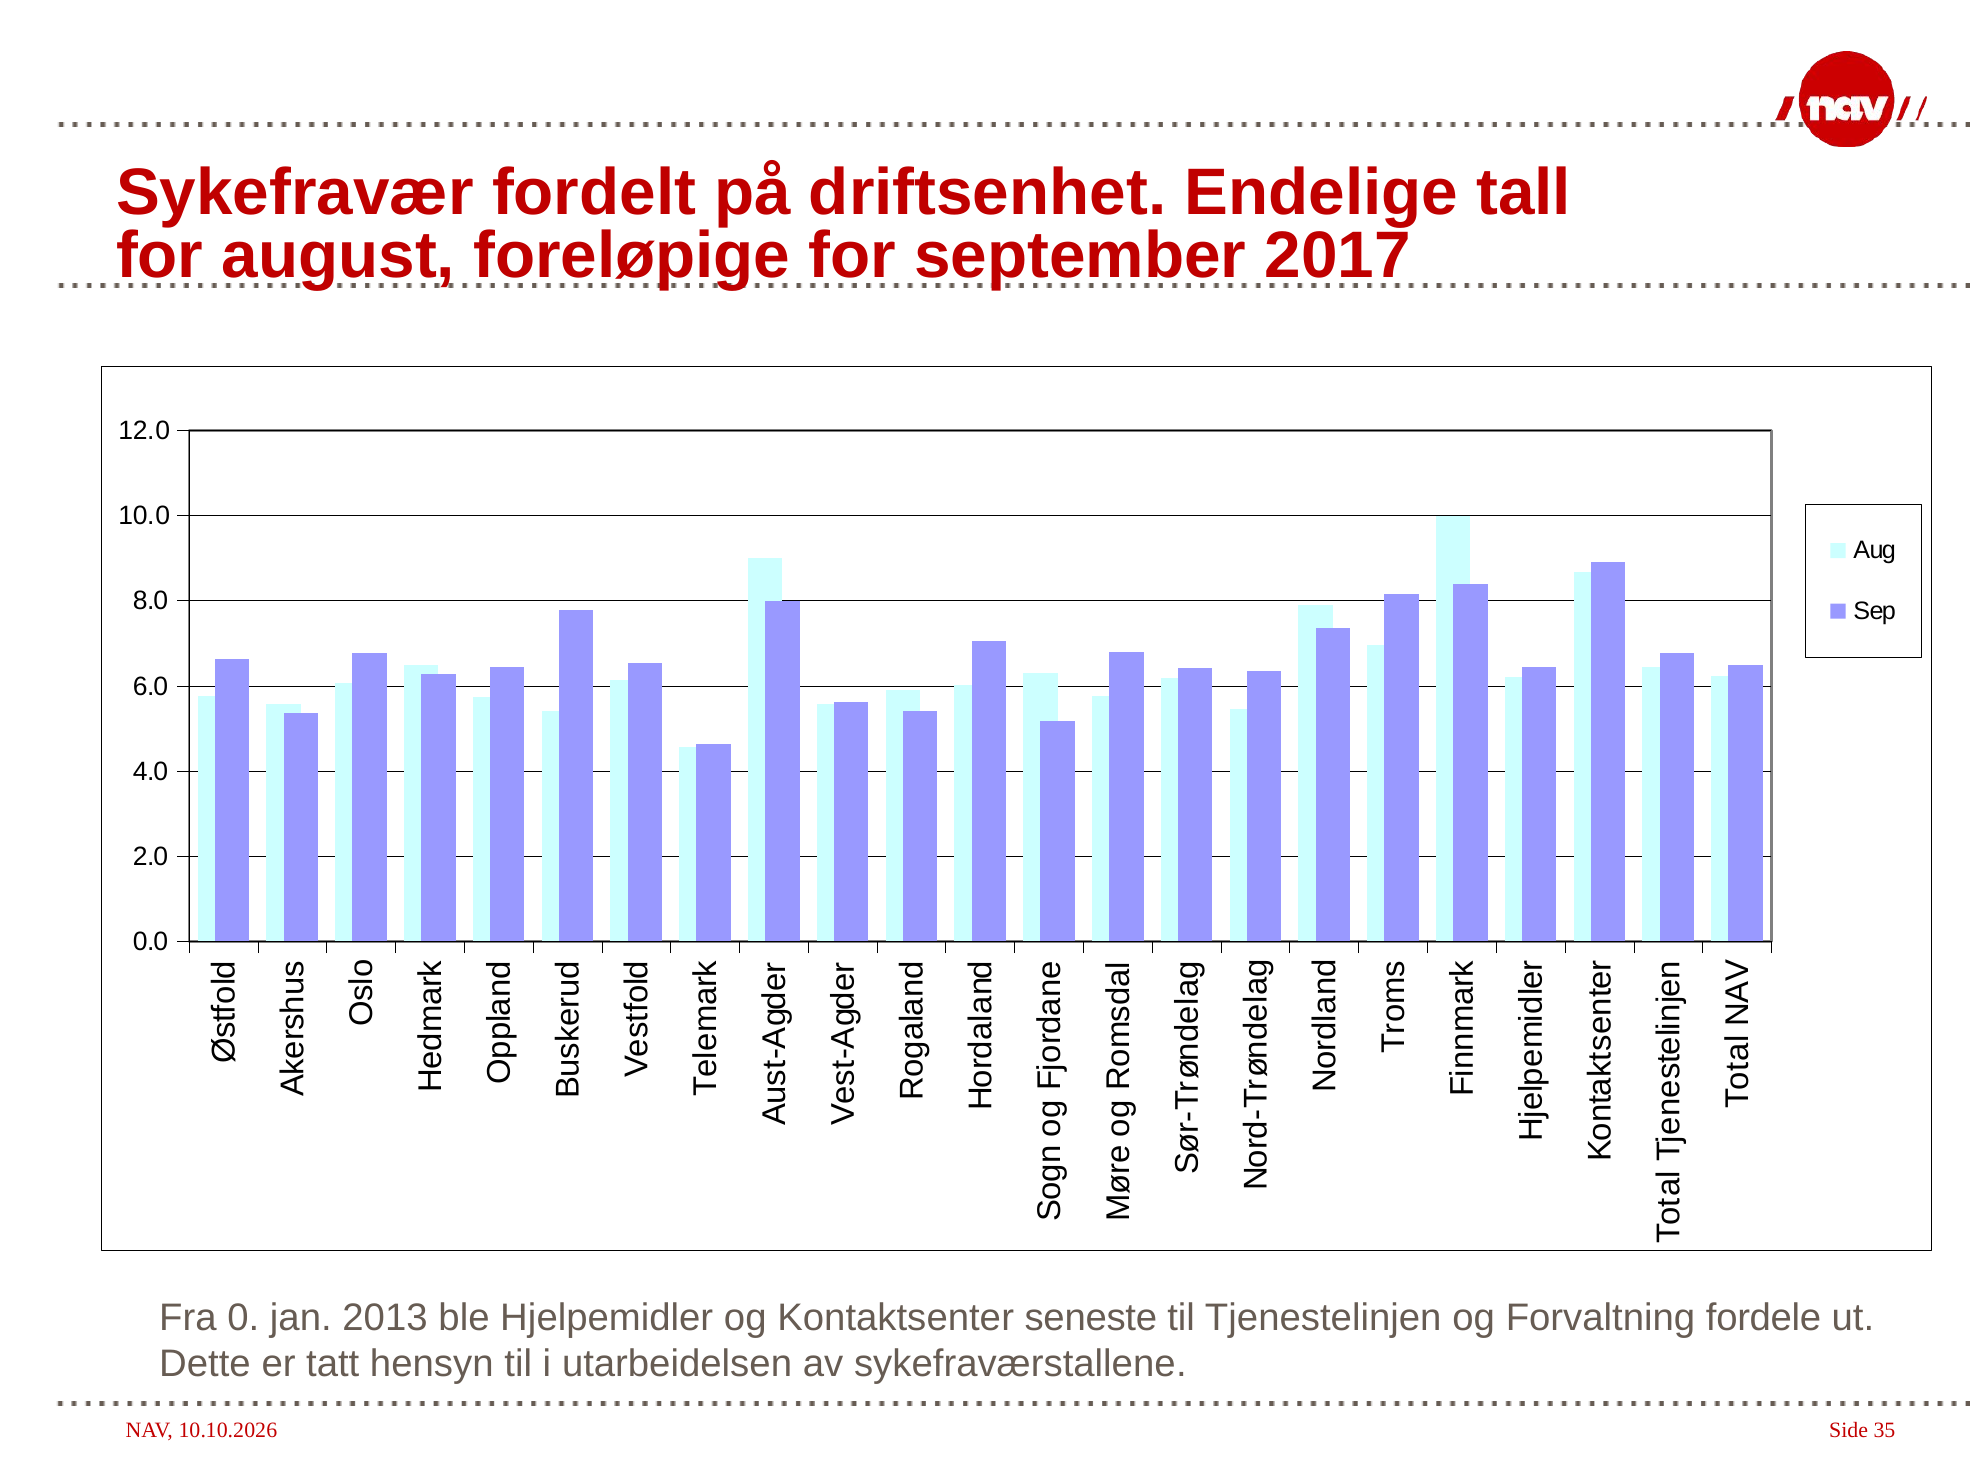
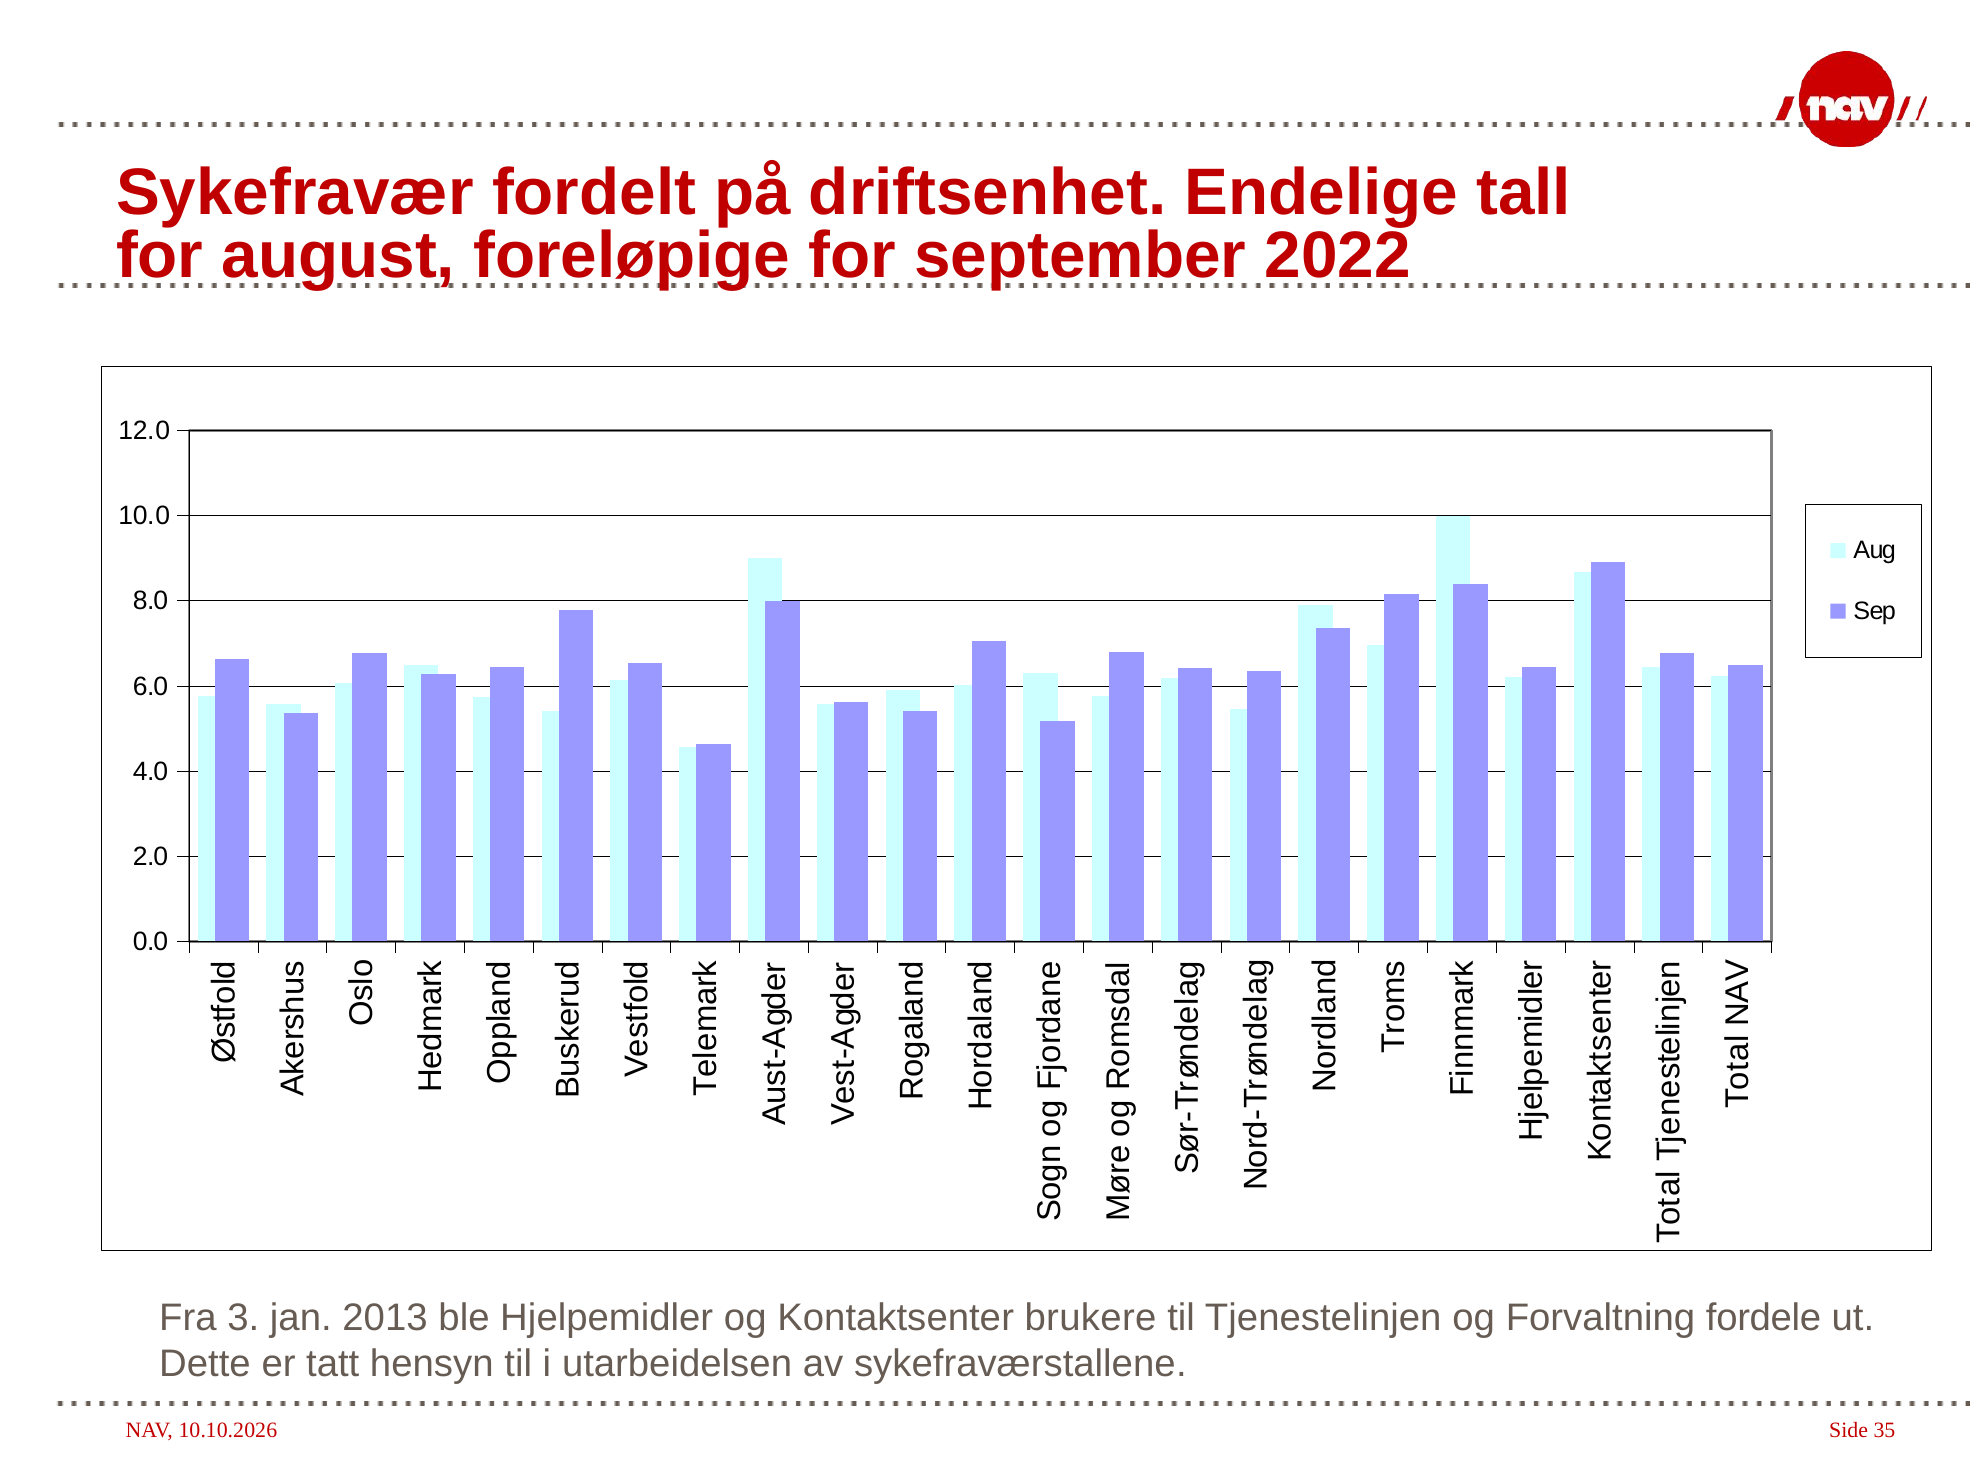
2017: 2017 -> 2022
0: 0 -> 3
seneste: seneste -> brukere
